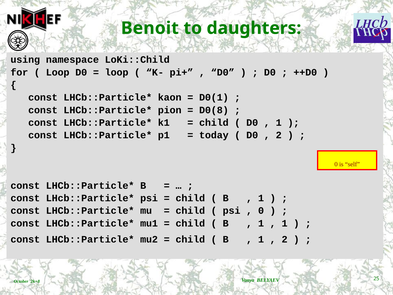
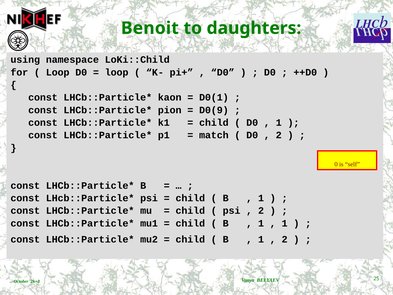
D0(8: D0(8 -> D0(9
today: today -> match
0 at (261, 211): 0 -> 2
